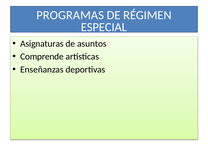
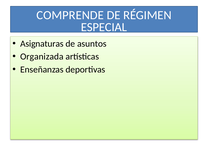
PROGRAMAS: PROGRAMAS -> COMPRENDE
Comprende: Comprende -> Organizada
